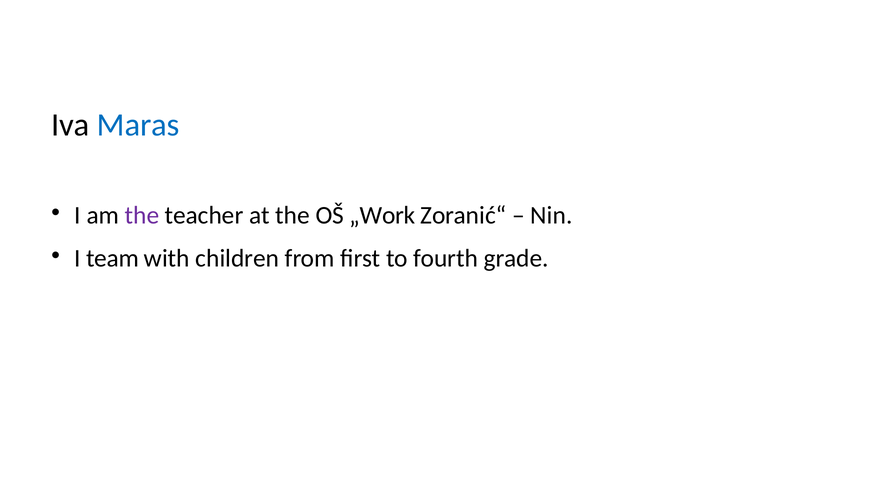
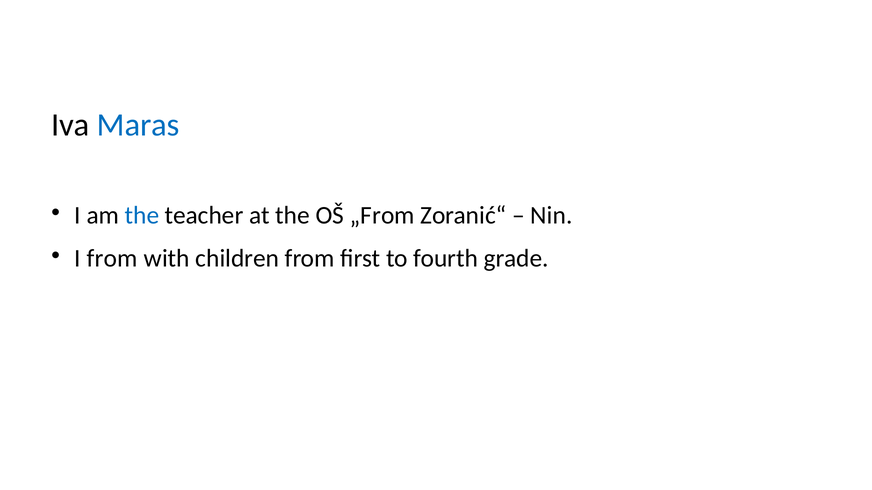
the at (142, 215) colour: purple -> blue
„Work: „Work -> „From
I team: team -> from
